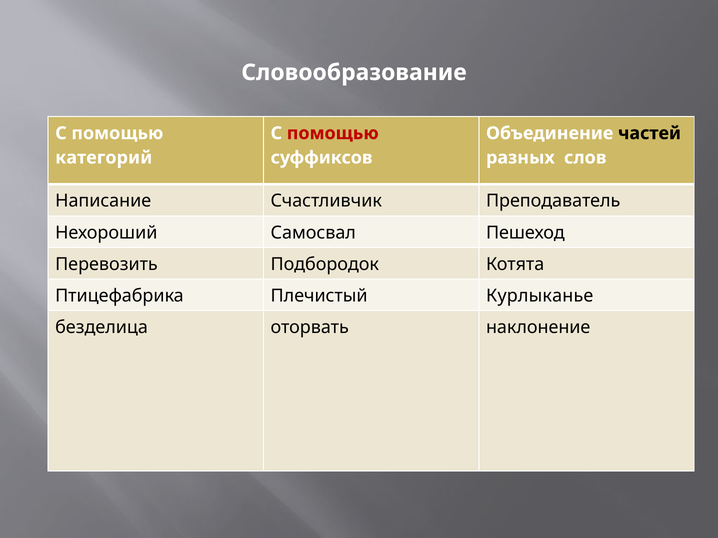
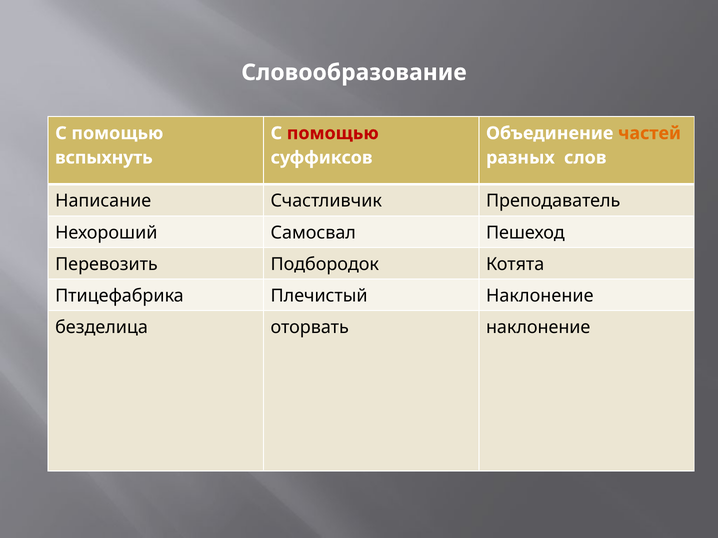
частей colour: black -> orange
категорий: категорий -> вспыхнуть
Плечистый Курлыканье: Курлыканье -> Наклонение
